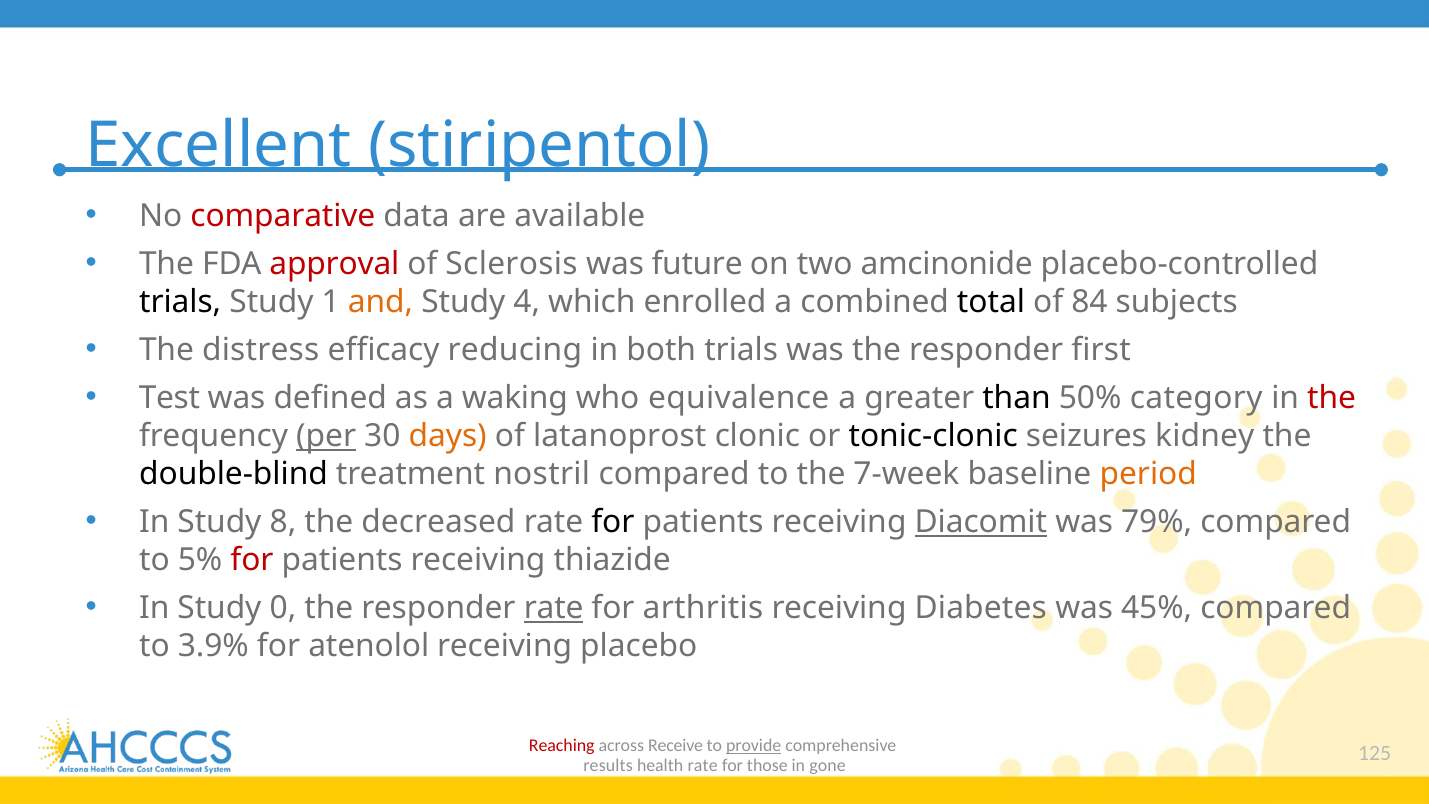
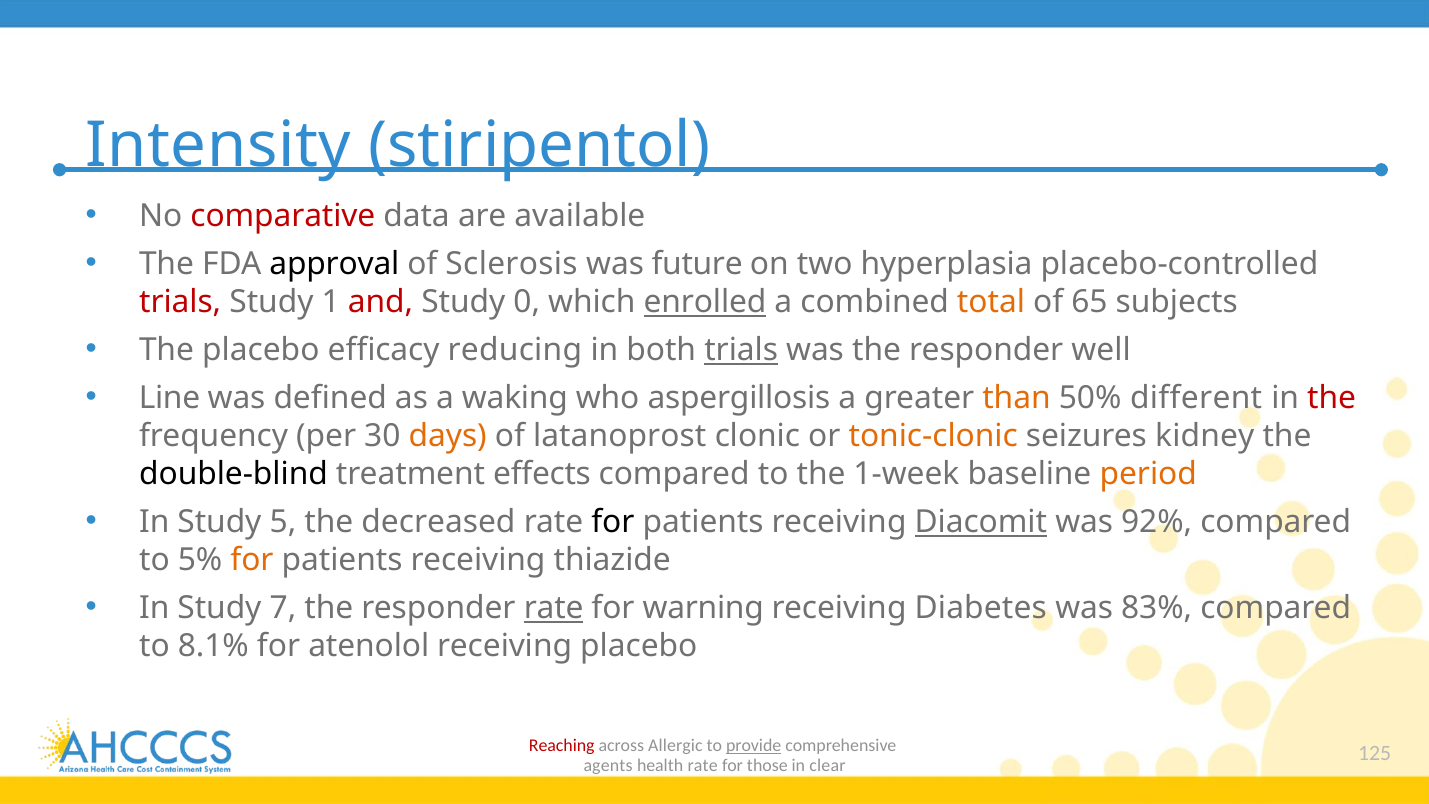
Excellent: Excellent -> Intensity
approval colour: red -> black
amcinonide: amcinonide -> hyperplasia
trials at (180, 302) colour: black -> red
and colour: orange -> red
4: 4 -> 0
enrolled underline: none -> present
total colour: black -> orange
84: 84 -> 65
The distress: distress -> placebo
trials at (741, 350) underline: none -> present
first: first -> well
Test: Test -> Line
equivalence: equivalence -> aspergillosis
than colour: black -> orange
category: category -> different
per underline: present -> none
tonic-clonic colour: black -> orange
nostril: nostril -> effects
7-week: 7-week -> 1-week
8: 8 -> 5
79%: 79% -> 92%
for at (252, 560) colour: red -> orange
0: 0 -> 7
arthritis: arthritis -> warning
45%: 45% -> 83%
3.9%: 3.9% -> 8.1%
Receive: Receive -> Allergic
results: results -> agents
gone: gone -> clear
